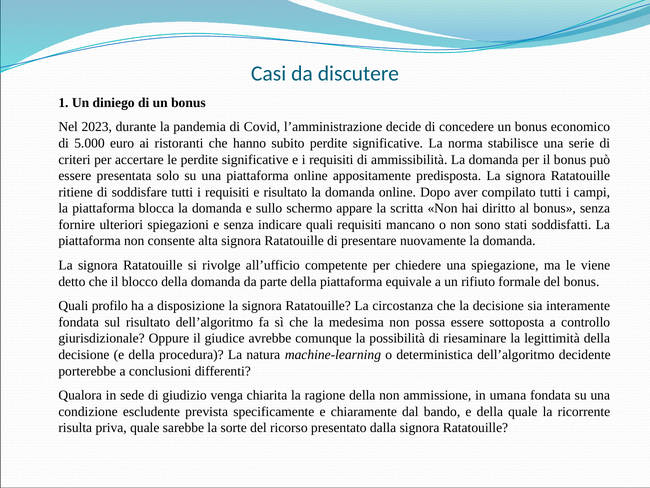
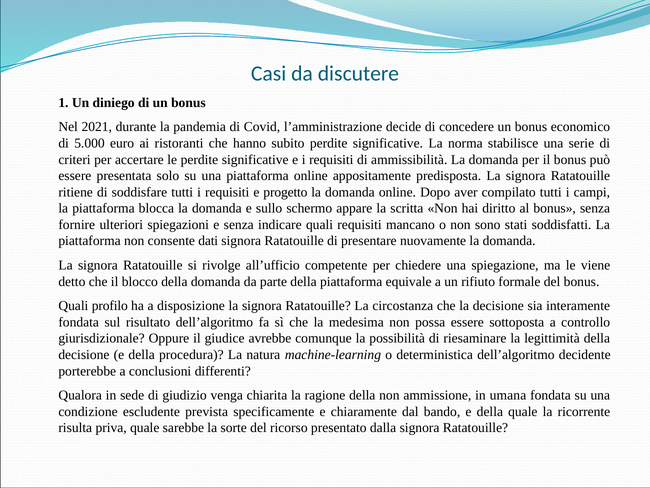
2023: 2023 -> 2021
e risultato: risultato -> progetto
alta: alta -> dati
